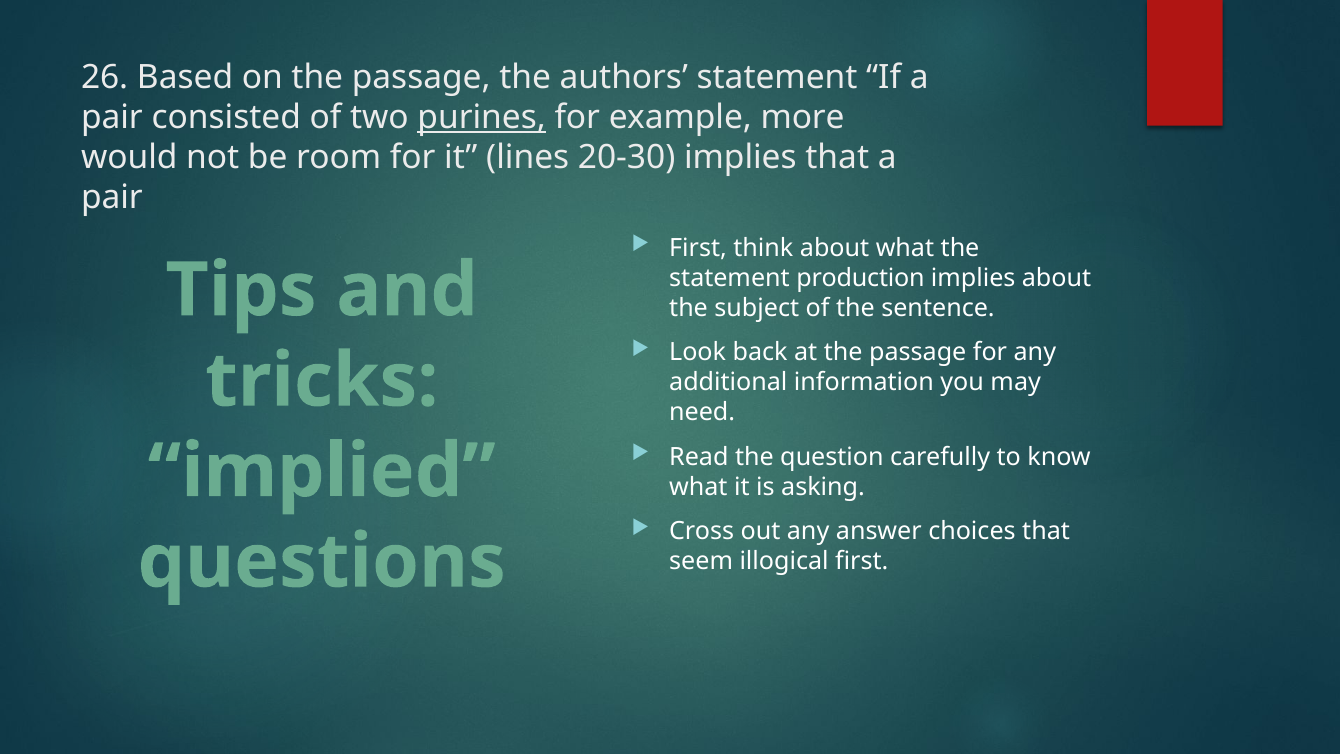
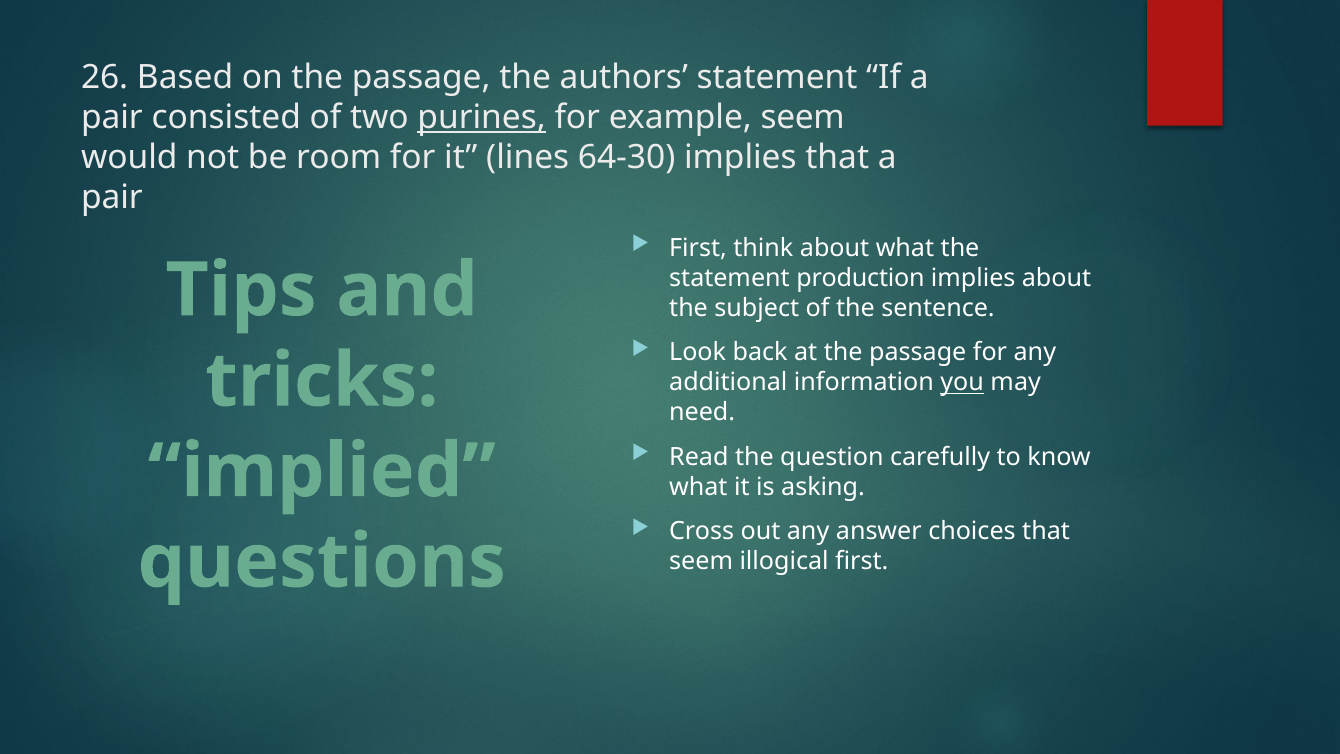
example more: more -> seem
20-30: 20-30 -> 64-30
you underline: none -> present
